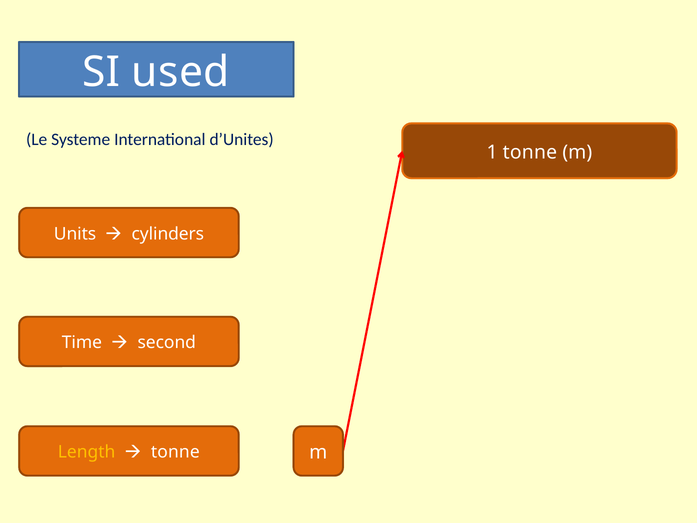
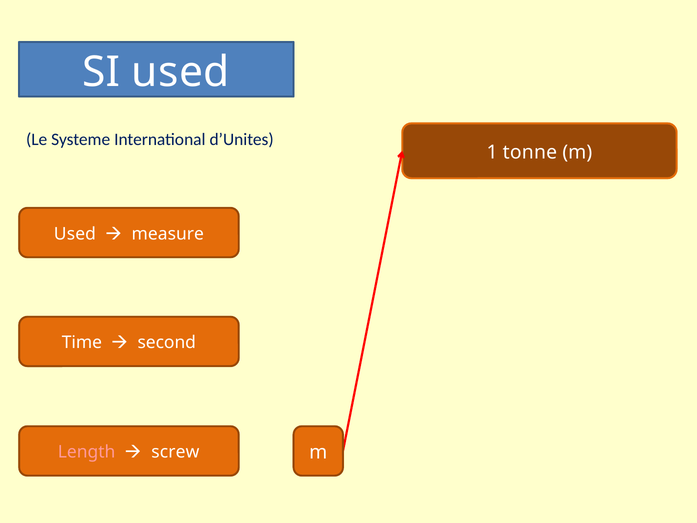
Units at (75, 234): Units -> Used
cylinders: cylinders -> measure
Length colour: yellow -> pink
tonne at (175, 452): tonne -> screw
